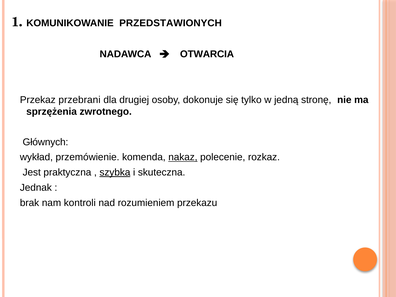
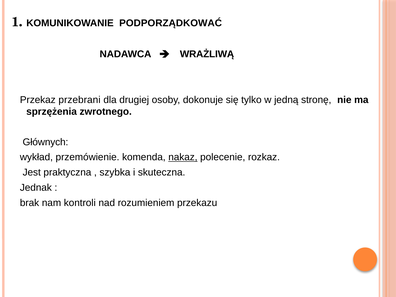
PRZEDSTAWIONYCH: PRZEDSTAWIONYCH -> PODPORZĄDKOWAĆ
OTWARCIA: OTWARCIA -> WRAŻLIWĄ
szybka underline: present -> none
